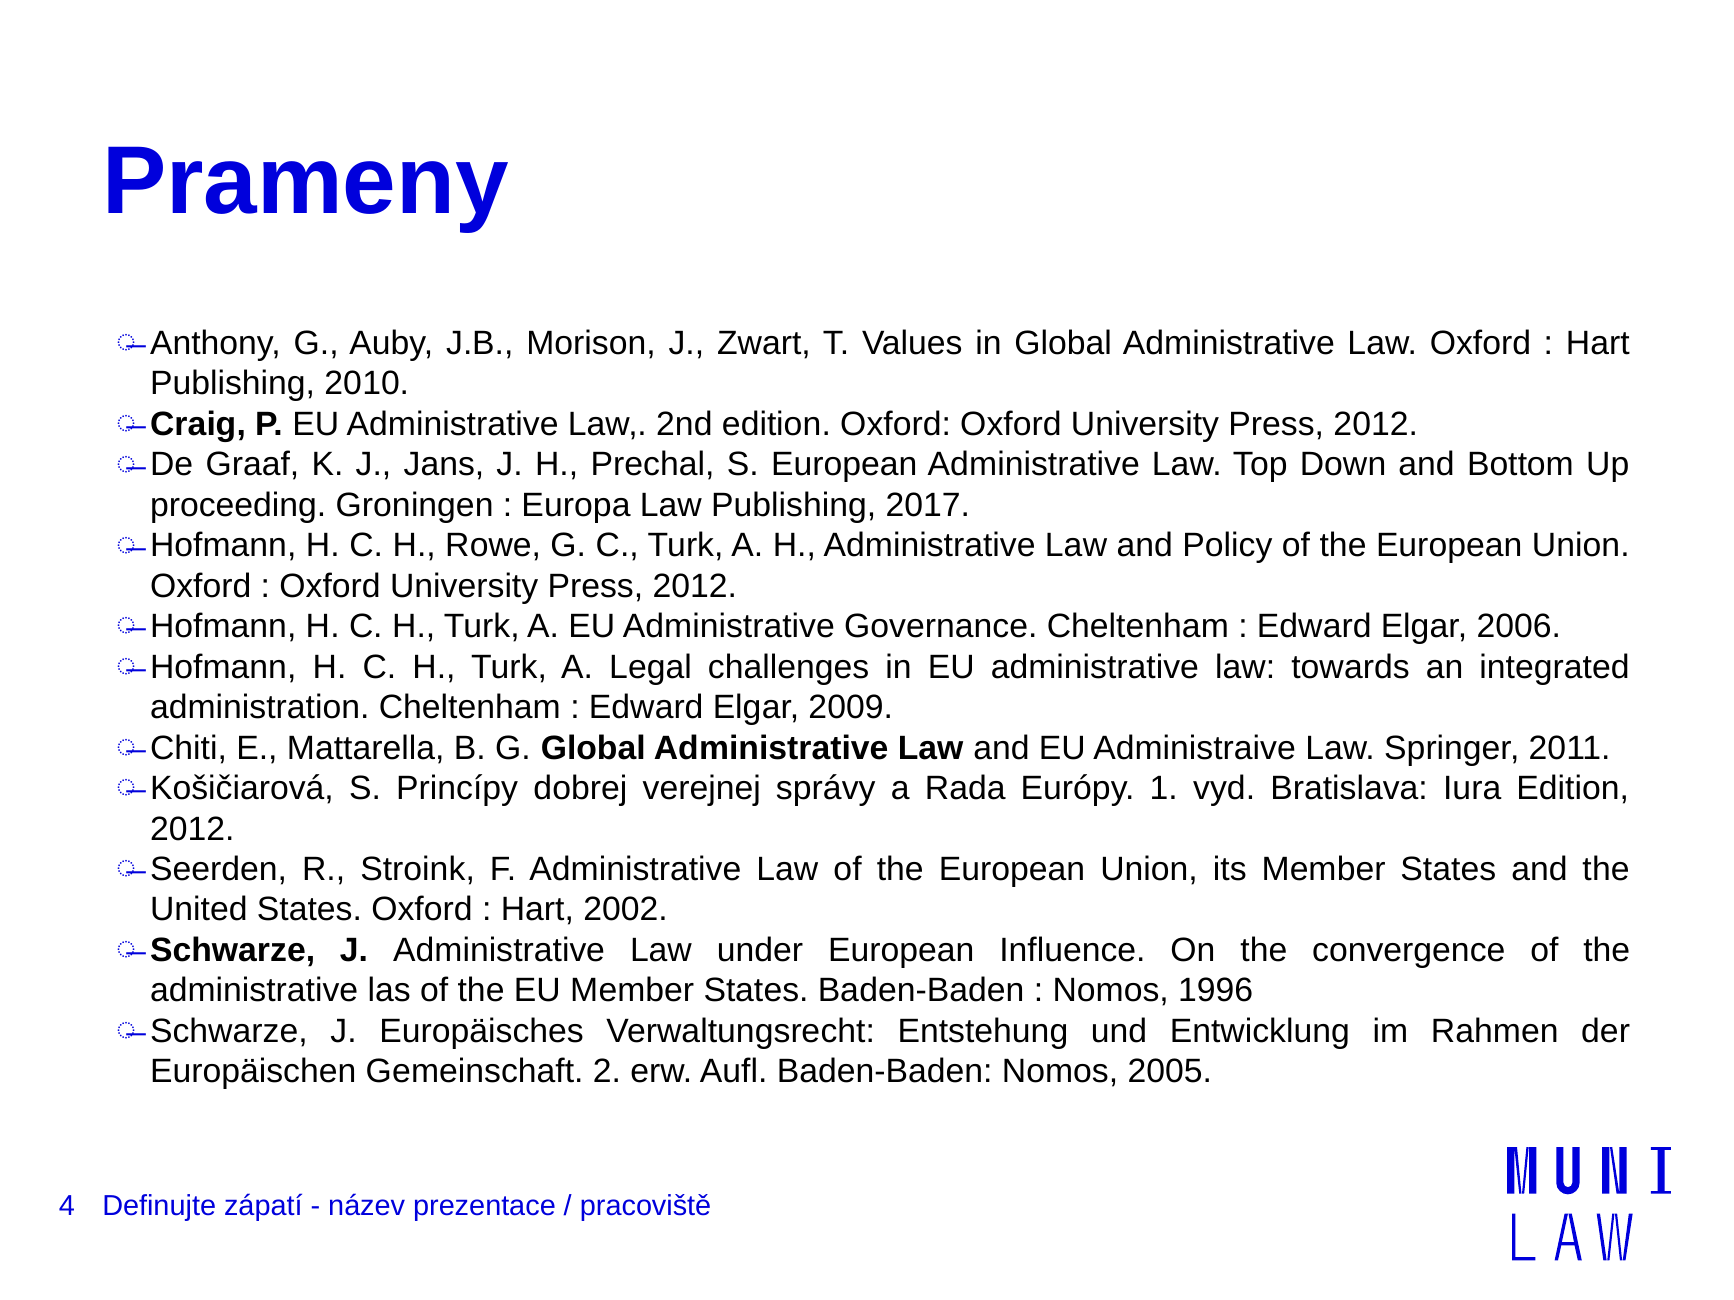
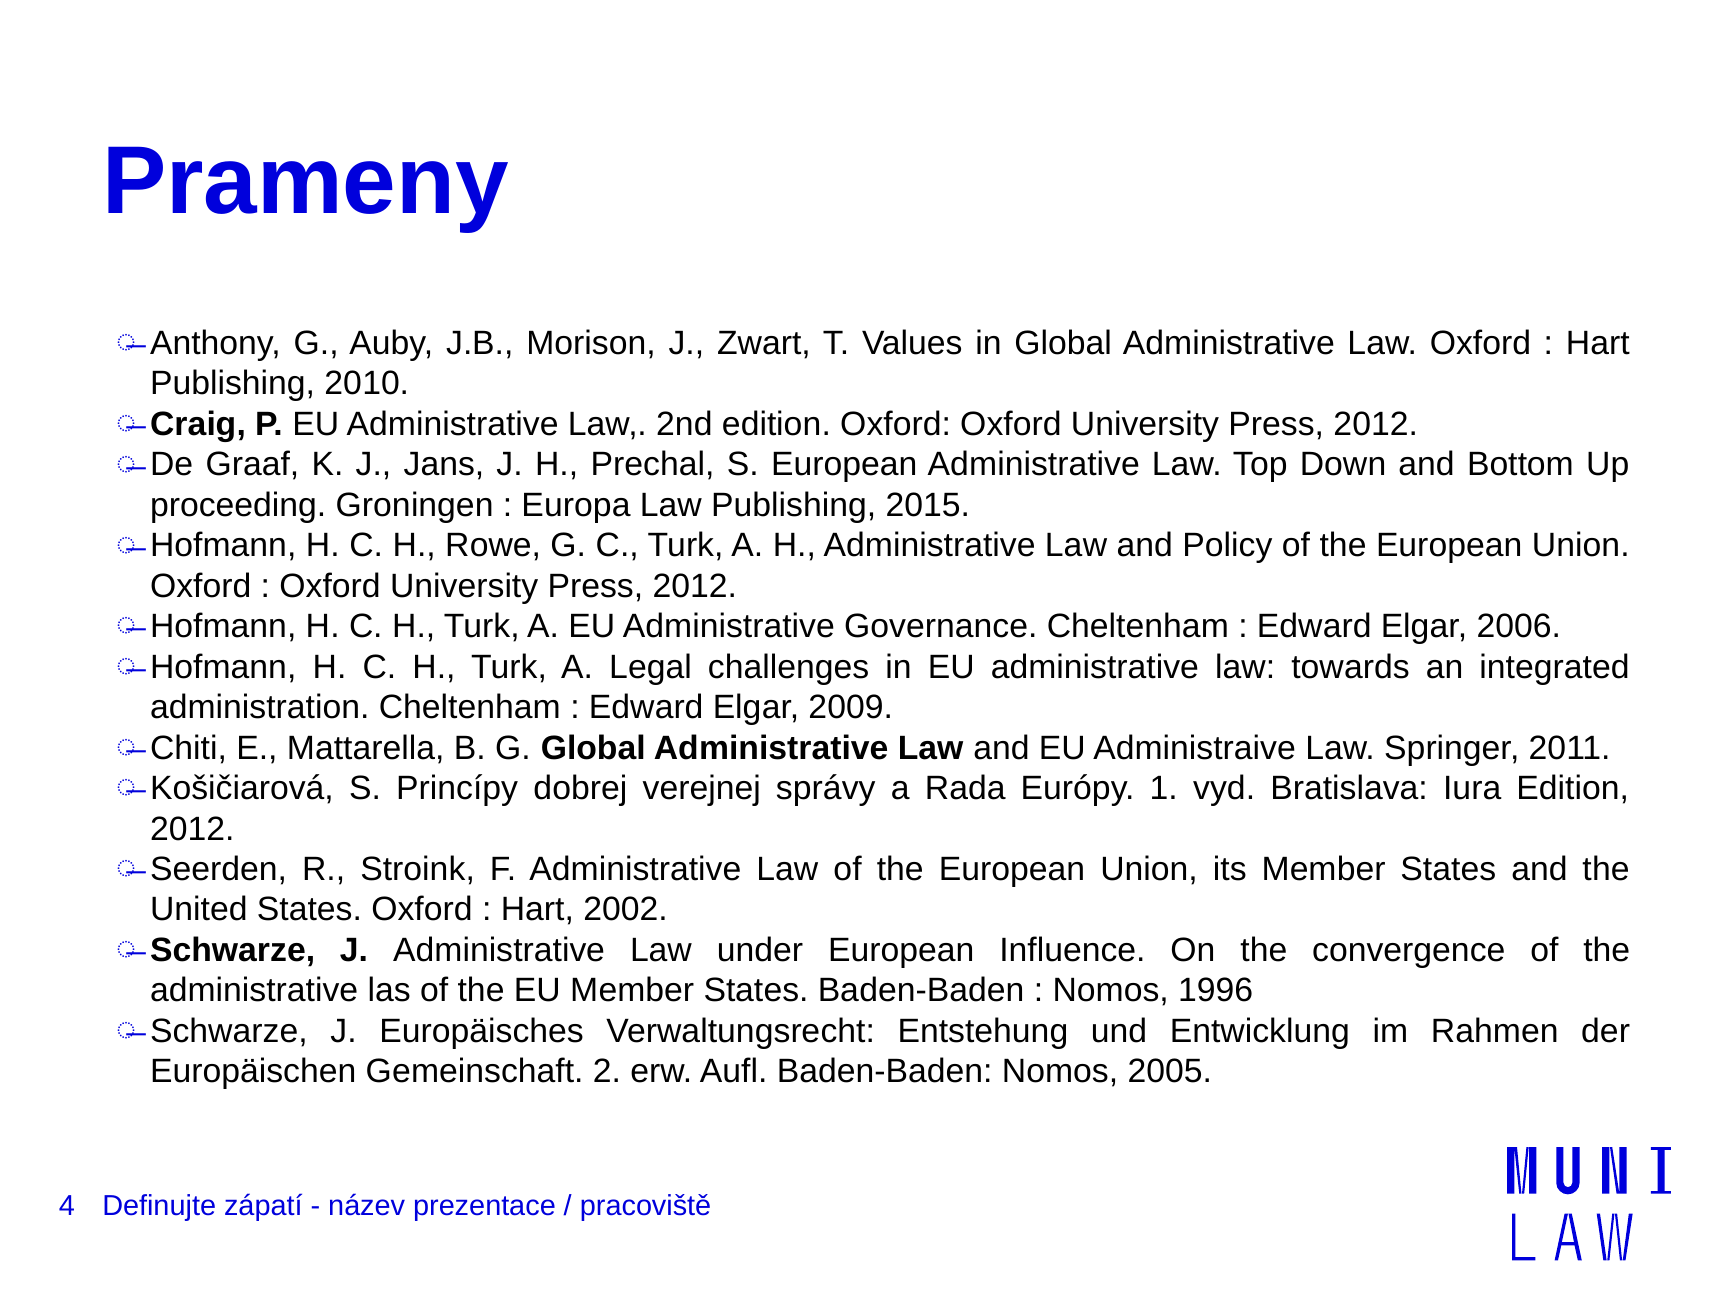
2017: 2017 -> 2015
